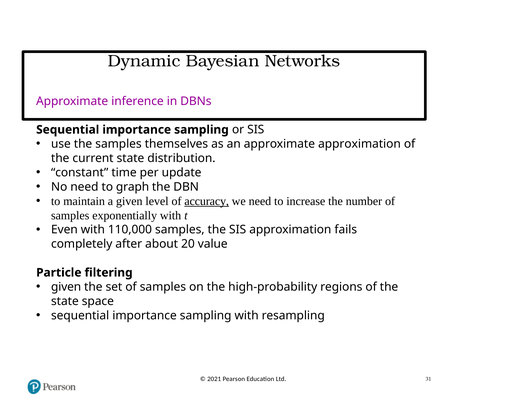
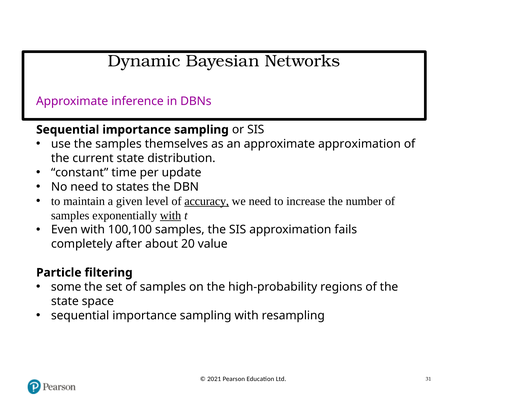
graph: graph -> states
with at (171, 215) underline: none -> present
110,000: 110,000 -> 100,100
given at (66, 287): given -> some
